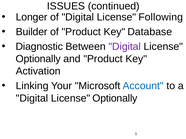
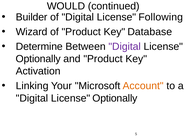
ISSUES: ISSUES -> WOULD
Longer: Longer -> Builder
Builder: Builder -> Wizard
Diagnostic: Diagnostic -> Determine
Account colour: blue -> orange
